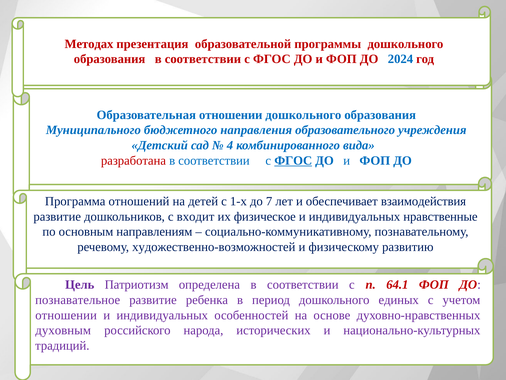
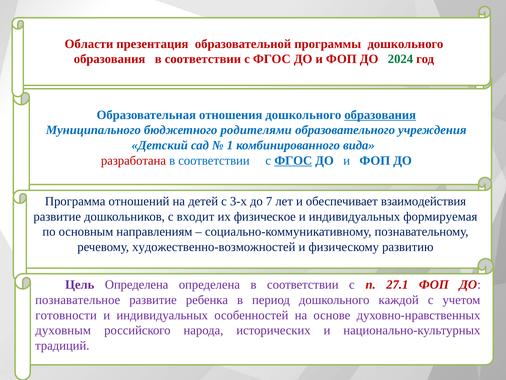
Методах: Методах -> Области
2024 colour: blue -> green
Образовательная отношении: отношении -> отношения
образования at (380, 115) underline: none -> present
направления: направления -> родителями
4: 4 -> 1
1-х: 1-х -> 3-х
нравственные: нравственные -> формируемая
Цель Патриотизм: Патриотизм -> Определена
64.1: 64.1 -> 27.1
единых: единых -> каждой
отношении at (66, 315): отношении -> готовности
